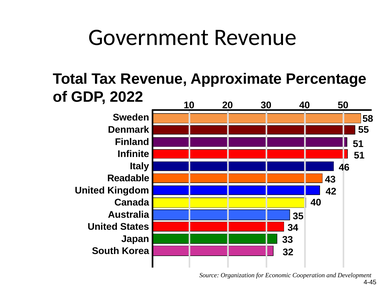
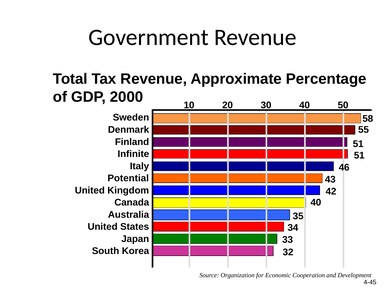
2022: 2022 -> 2000
Readable: Readable -> Potential
